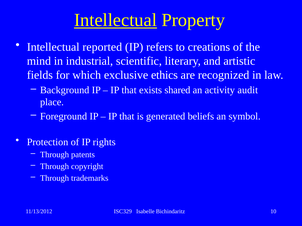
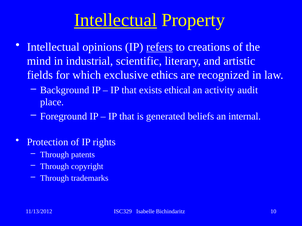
reported: reported -> opinions
refers underline: none -> present
shared: shared -> ethical
symbol: symbol -> internal
